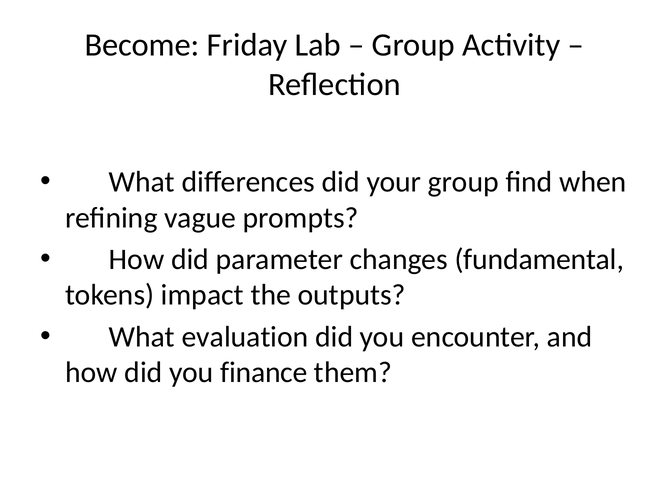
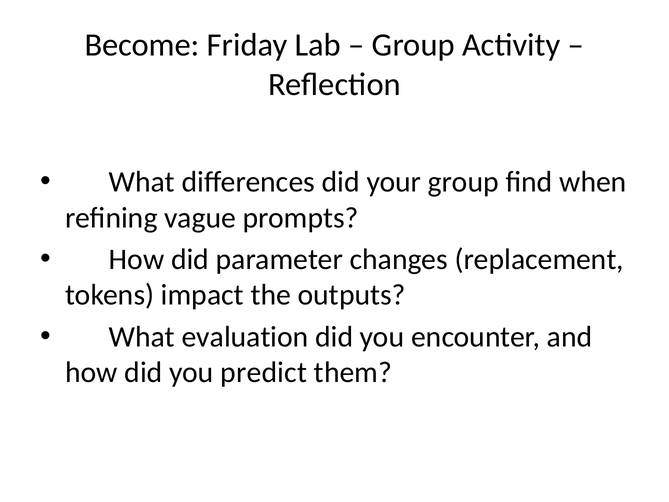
fundamental: fundamental -> replacement
finance: finance -> predict
